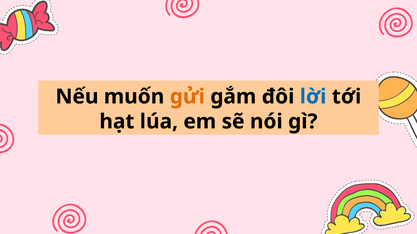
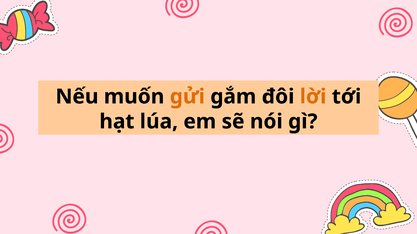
lời colour: blue -> orange
